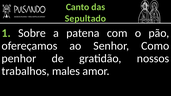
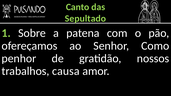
males: males -> causa
